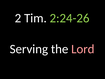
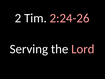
2:24-26 colour: light green -> pink
